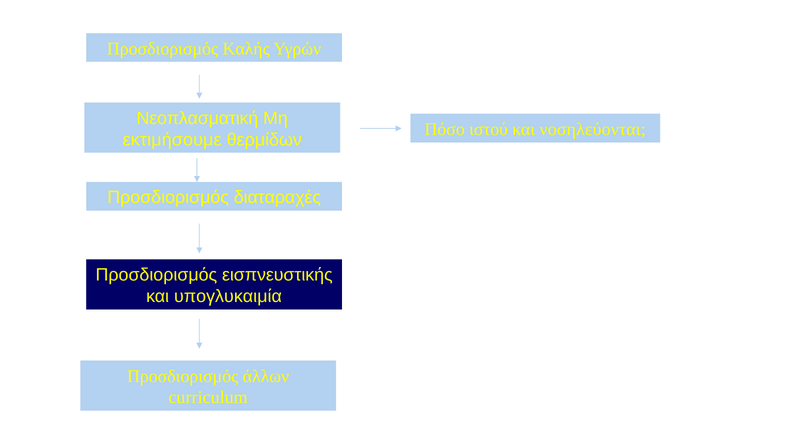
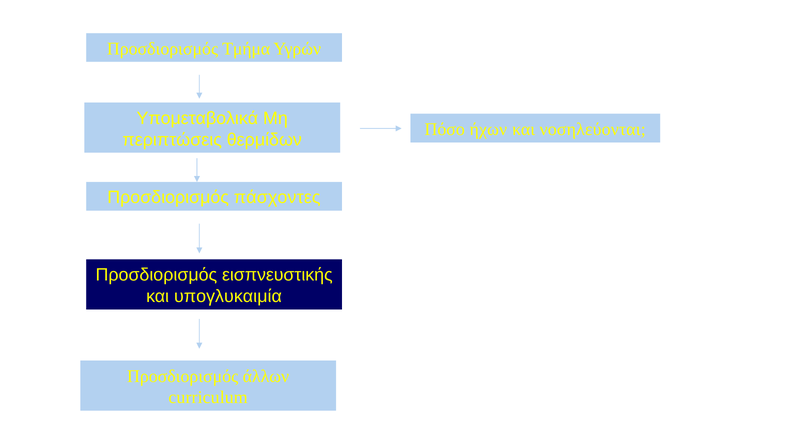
Καλής: Καλής -> Τμήμα
Νεοπλασματική: Νεοπλασματική -> Υπομεταβολικά
ιστού: ιστού -> ήχων
εκτιμήσουμε: εκτιμήσουμε -> περιπτώσεις
διαταραχές: διαταραχές -> πάσχοντες
